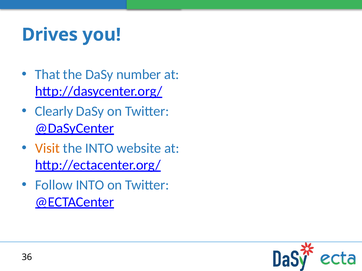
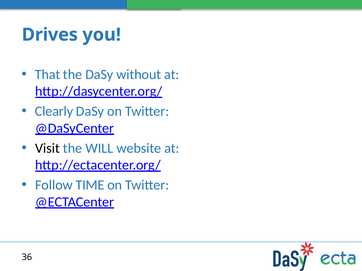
number: number -> without
Visit colour: orange -> black
the INTO: INTO -> WILL
Follow INTO: INTO -> TIME
